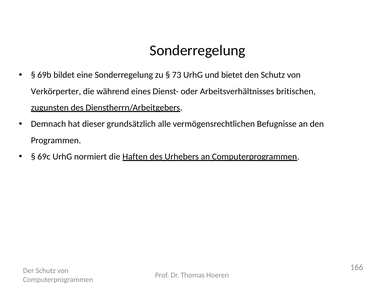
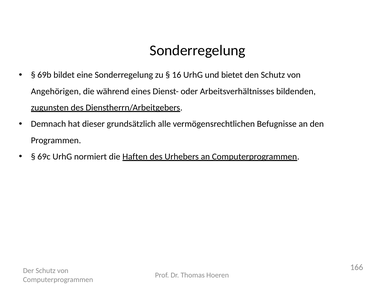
73: 73 -> 16
Verkörperter: Verkörperter -> Angehörigen
britischen: britischen -> bildenden
